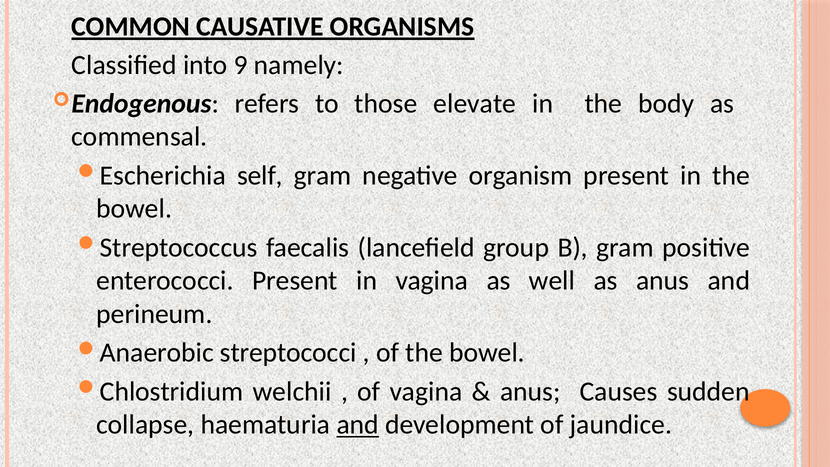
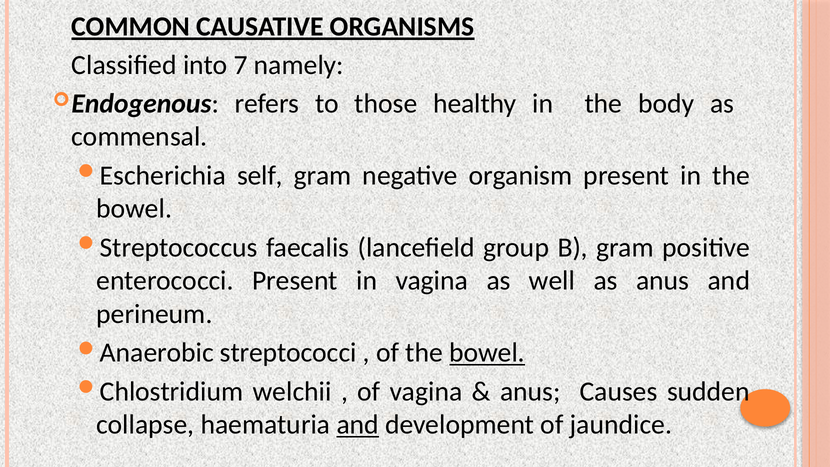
9: 9 -> 7
elevate: elevate -> healthy
bowel at (487, 353) underline: none -> present
